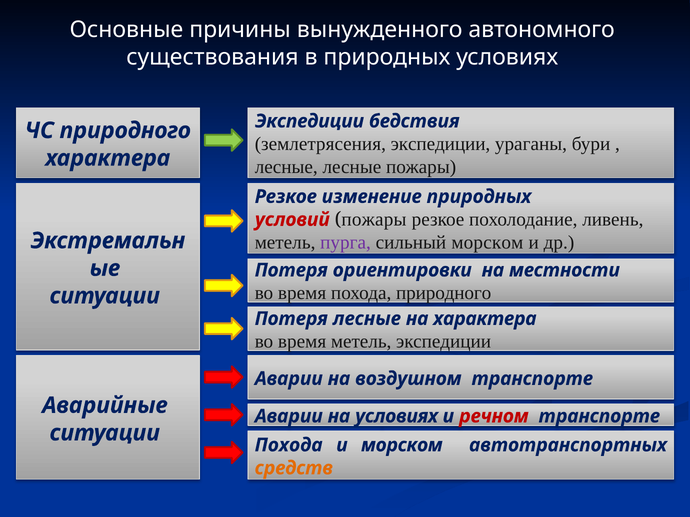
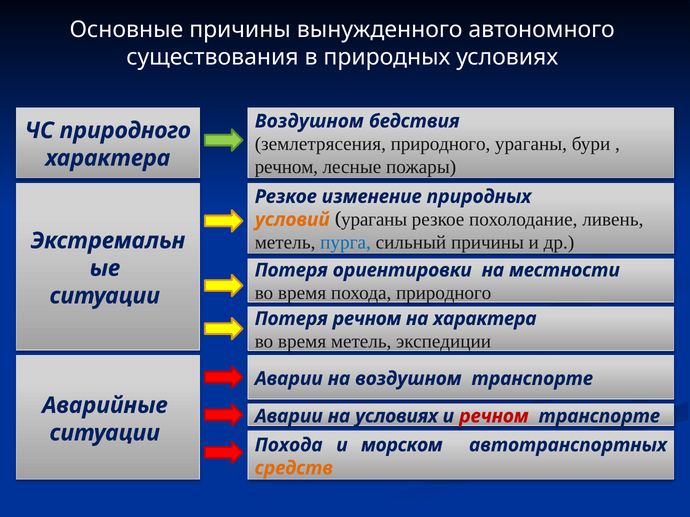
Экспедиции at (309, 121): Экспедиции -> Воздушном
землетрясения экспедиции: экспедиции -> природного
лесные at (286, 167): лесные -> речном
условий colour: red -> orange
пожары at (374, 220): пожары -> ураганы
пурга colour: purple -> blue
сильный морском: морском -> причины
Потеря лесные: лесные -> речном
